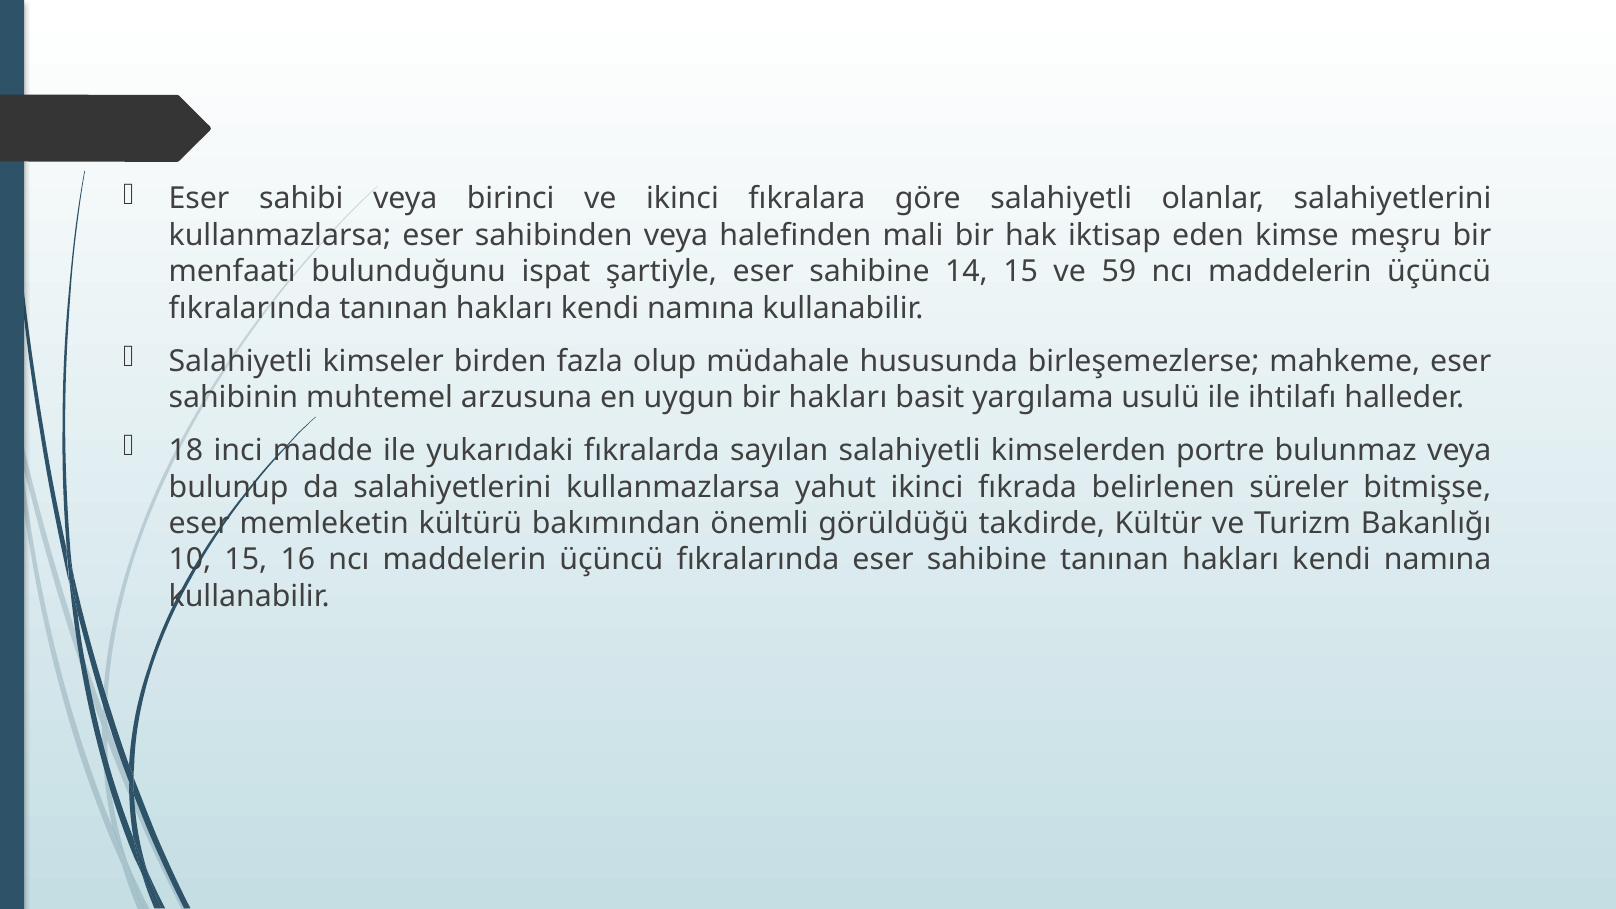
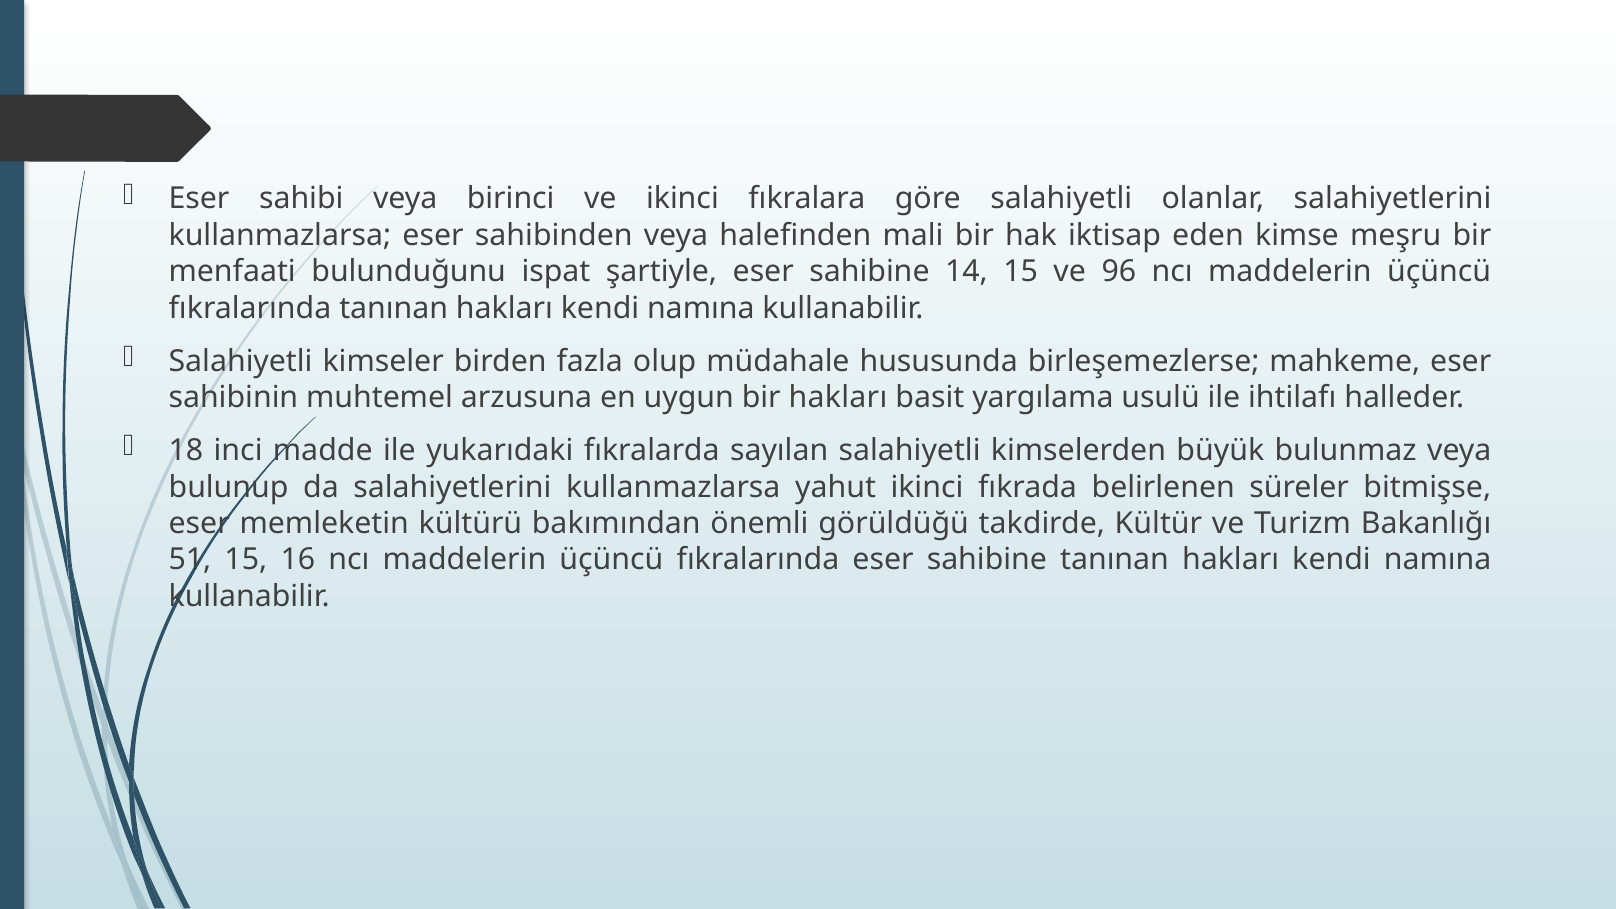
59: 59 -> 96
portre: portre -> büyük
10: 10 -> 51
